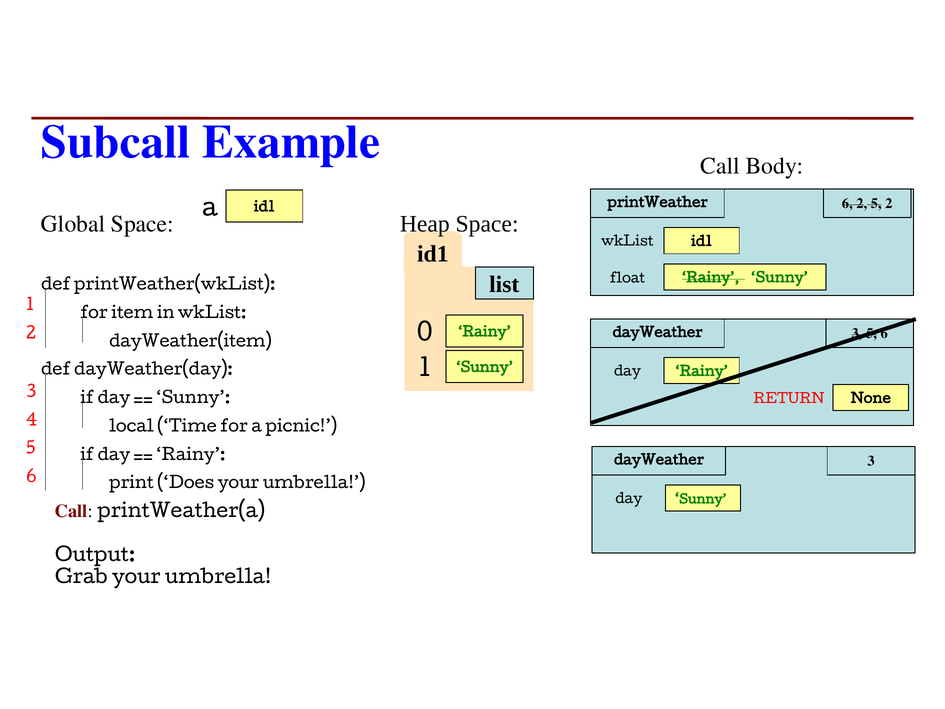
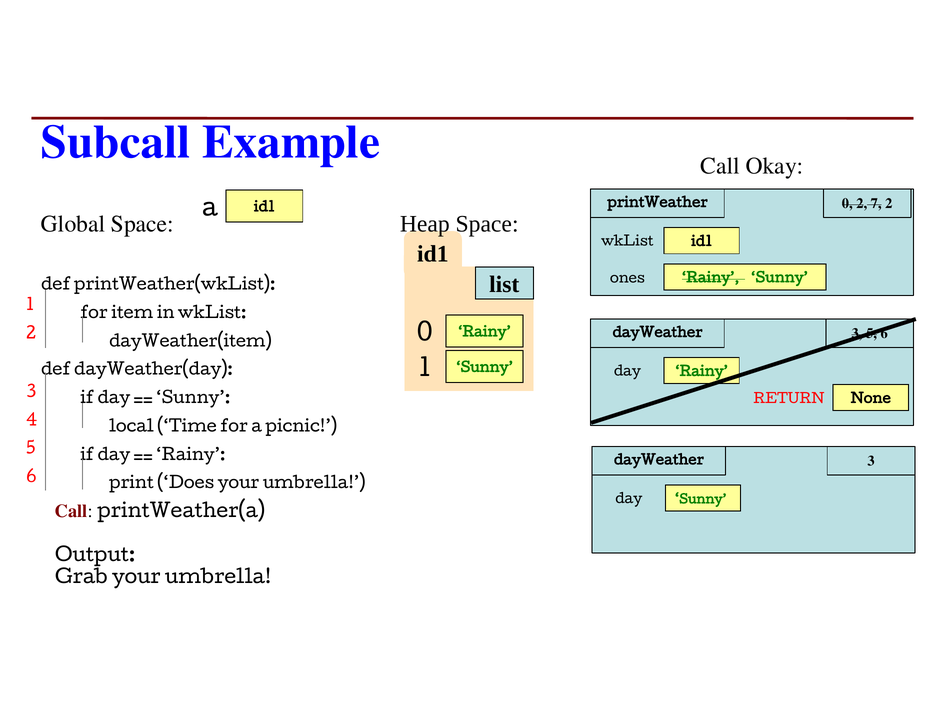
Body: Body -> Okay
6 at (847, 203): 6 -> 0
2 5: 5 -> 7
float: float -> ones
